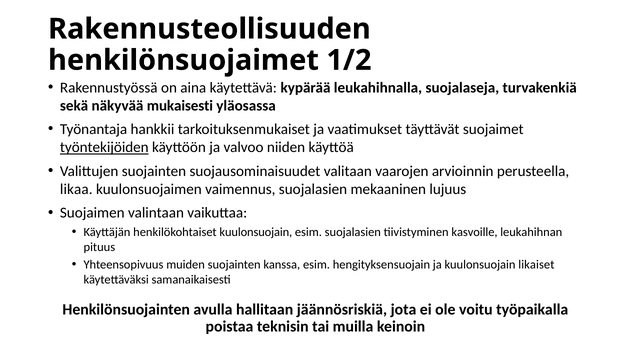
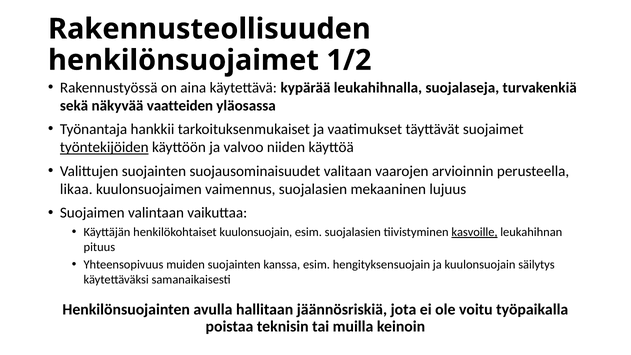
mukaisesti: mukaisesti -> vaatteiden
kasvoille underline: none -> present
likaiset: likaiset -> säilytys
